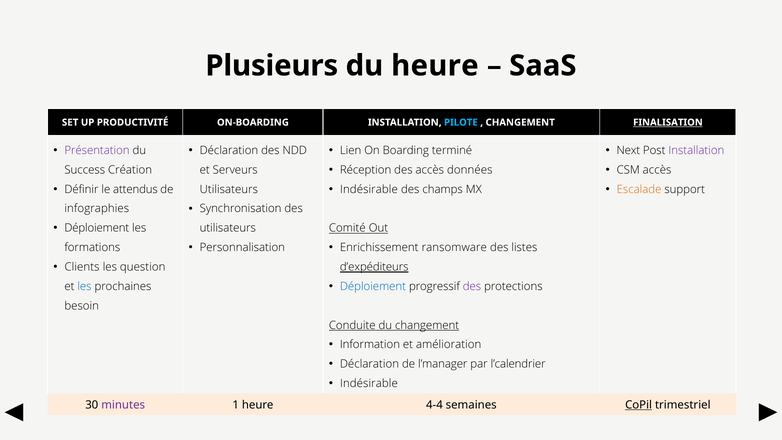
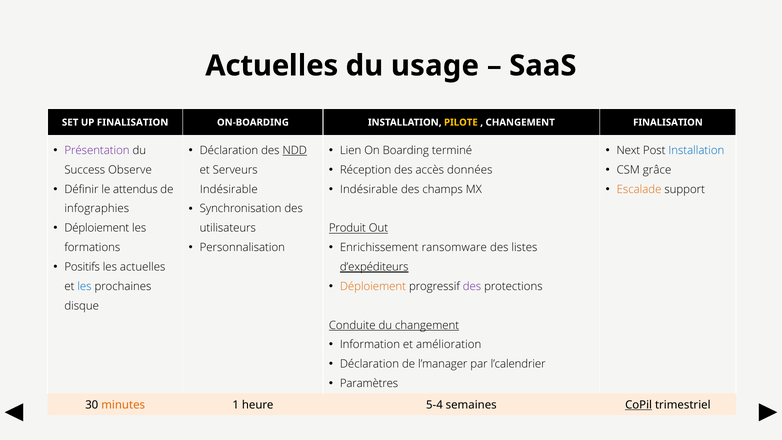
Plusieurs at (272, 66): Plusieurs -> Actuelles
du heure: heure -> usage
UP PRODUCTIVITÉ: PRODUCTIVITÉ -> FINALISATION
PILOTE colour: light blue -> yellow
FINALISATION at (668, 122) underline: present -> none
NDD underline: none -> present
Installation at (696, 150) colour: purple -> blue
CSM accès: accès -> grâce
Création: Création -> Observe
Utilisateurs at (229, 189): Utilisateurs -> Indésirable
Comité: Comité -> Produit
Clients: Clients -> Positifs
les question: question -> actuelles
Déploiement at (373, 286) colour: blue -> orange
besoin: besoin -> disque
Indésirable at (369, 383): Indésirable -> Paramètres
minutes colour: purple -> orange
4-4: 4-4 -> 5-4
